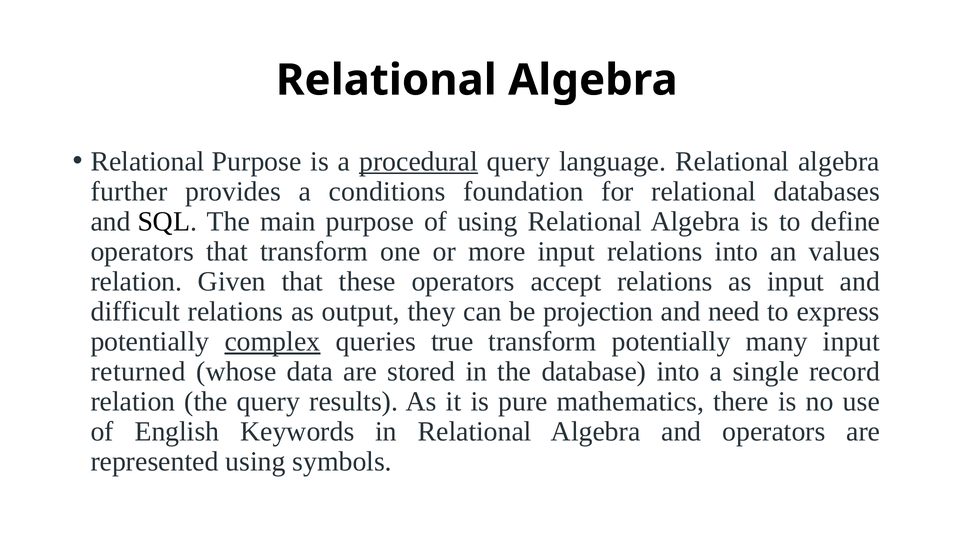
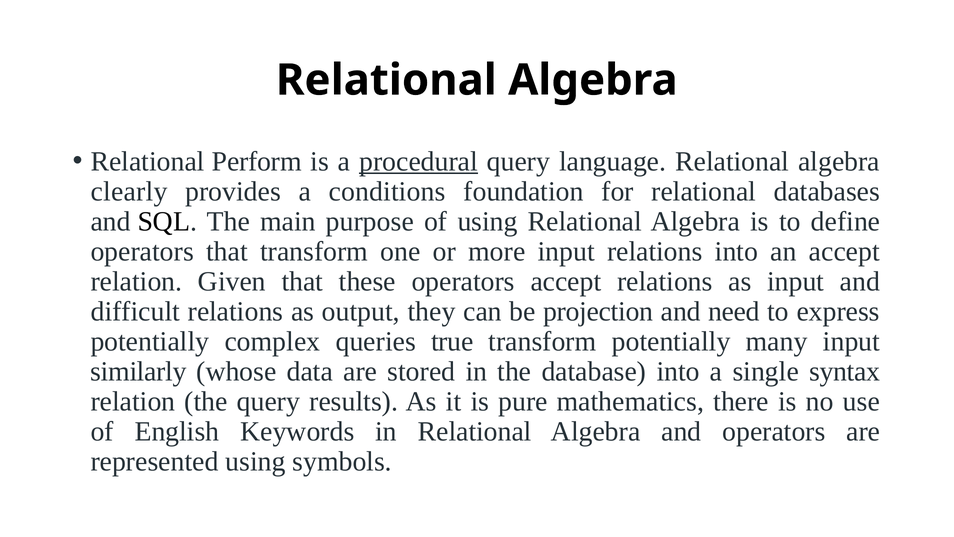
Relational Purpose: Purpose -> Perform
further: further -> clearly
an values: values -> accept
complex underline: present -> none
returned: returned -> similarly
record: record -> syntax
